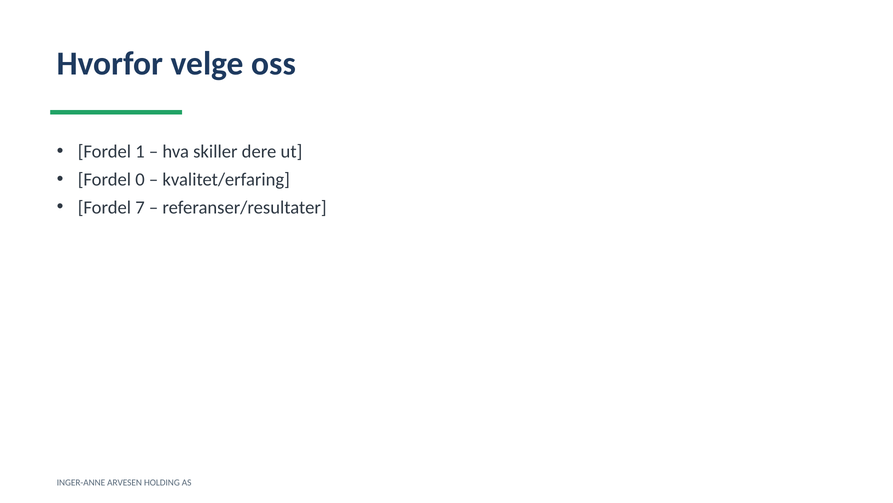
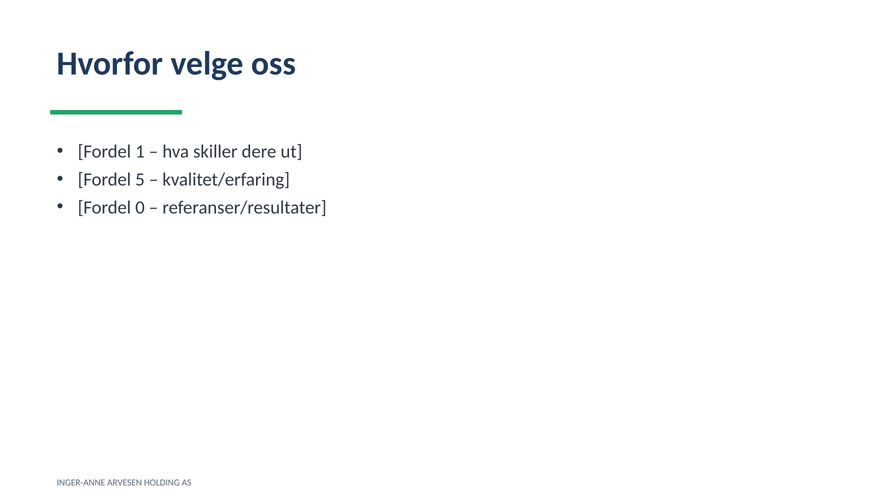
0: 0 -> 5
7: 7 -> 0
